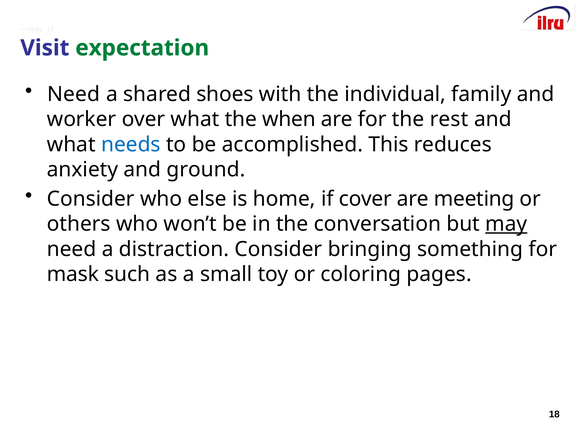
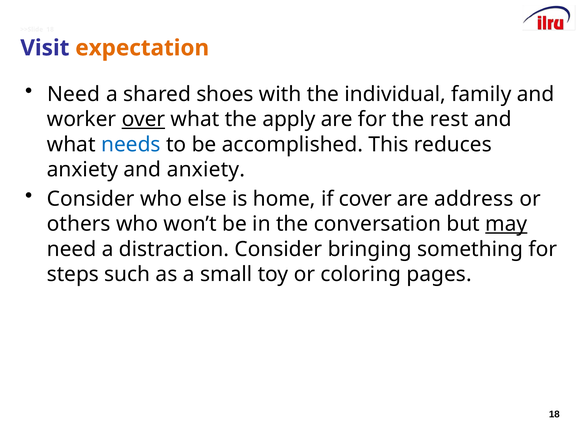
expectation colour: green -> orange
over underline: none -> present
when: when -> apply
and ground: ground -> anxiety
meeting: meeting -> address
mask: mask -> steps
